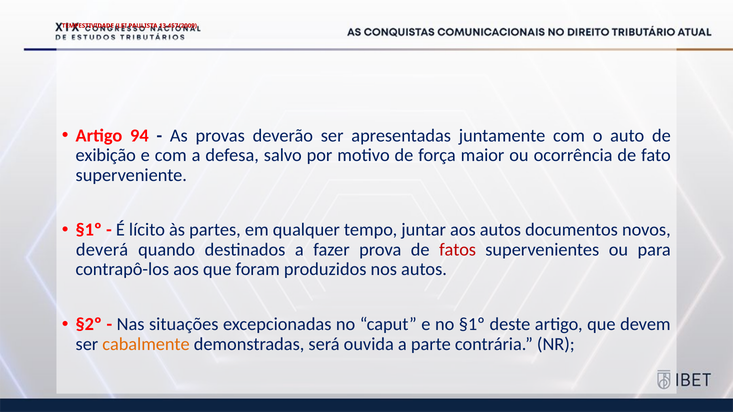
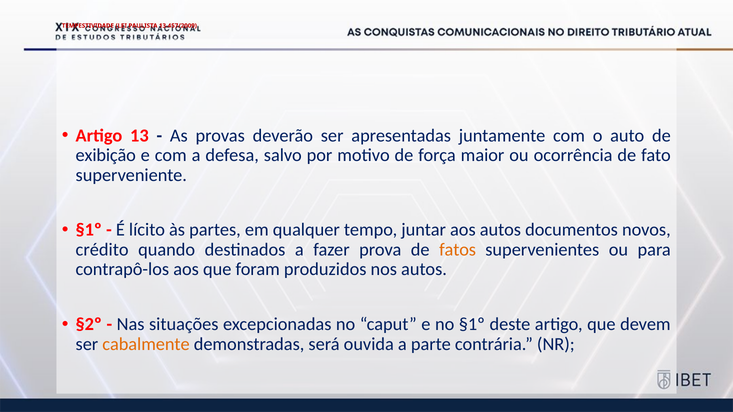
94: 94 -> 13
deverá: deverá -> crédito
fatos colour: red -> orange
